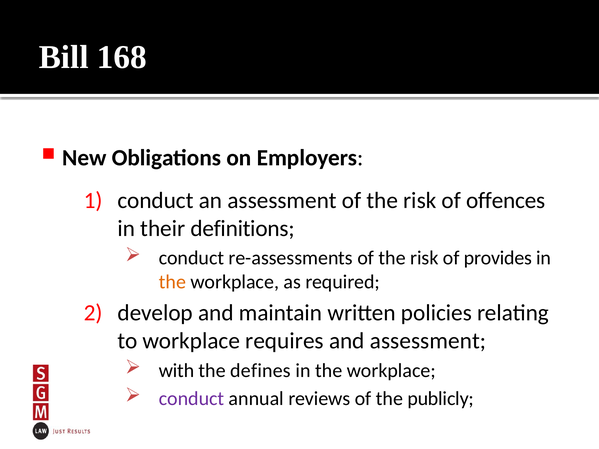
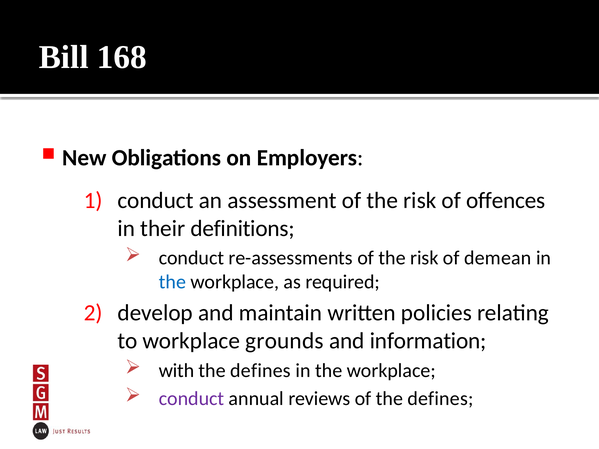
provides: provides -> demean
the at (172, 282) colour: orange -> blue
requires: requires -> grounds
and assessment: assessment -> information
of the publicly: publicly -> defines
